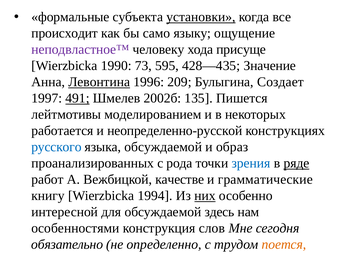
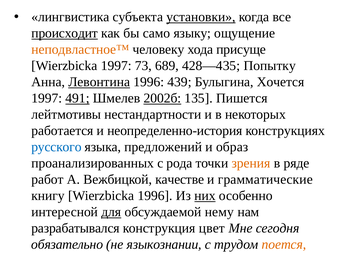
формальные: формальные -> лингвистика
происходит underline: none -> present
неподвластное™ colour: purple -> orange
Wierzbicka 1990: 1990 -> 1997
595: 595 -> 689
Значение: Значение -> Попытку
209: 209 -> 439
Создает: Создает -> Хочется
2002б underline: none -> present
моделированием: моделированием -> нестандартности
неопределенно-русской: неопределенно-русской -> неопределенно-история
языка обсуждаемой: обсуждаемой -> предложений
зрения colour: blue -> orange
ряде underline: present -> none
Wierzbicka 1994: 1994 -> 1996
для underline: none -> present
здесь: здесь -> нему
особенностями: особенностями -> разрабатывался
слов: слов -> цвет
определенно: определенно -> языкознании
